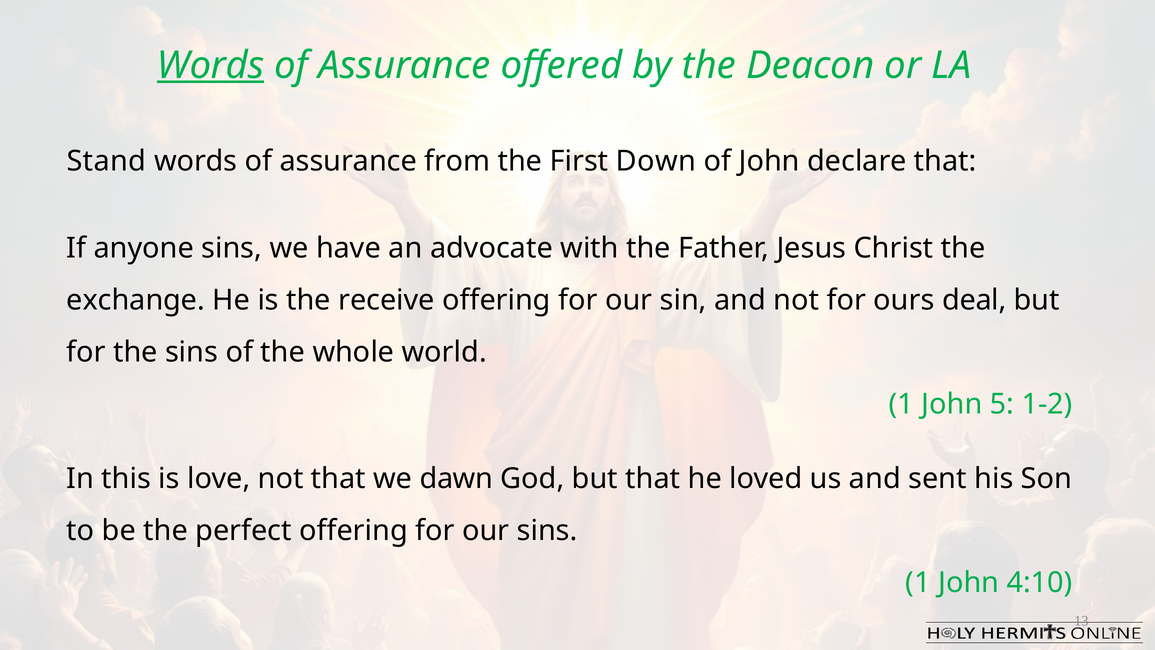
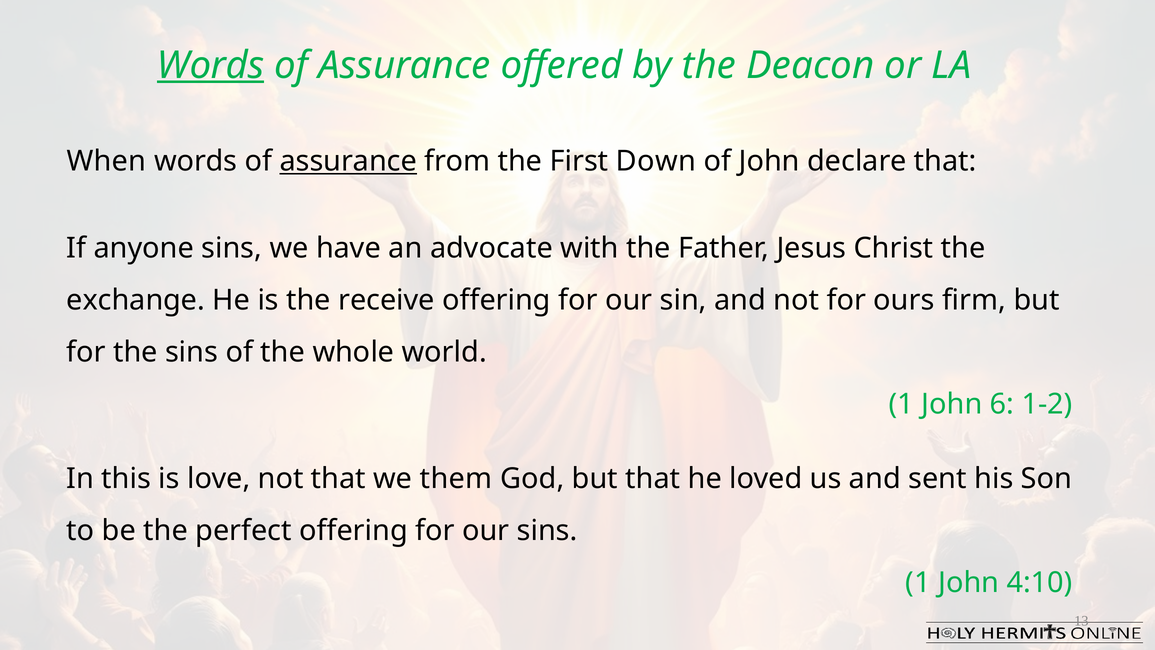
Stand: Stand -> When
assurance at (348, 161) underline: none -> present
deal: deal -> firm
5: 5 -> 6
dawn: dawn -> them
